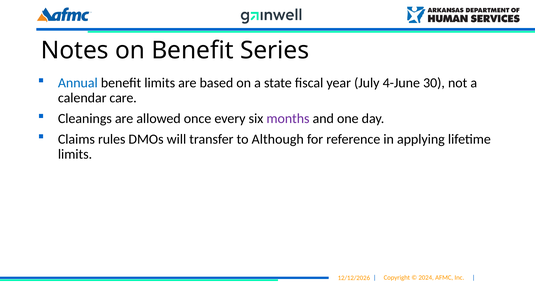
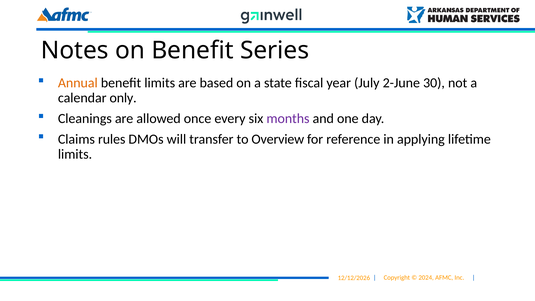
Annual colour: blue -> orange
4-June: 4-June -> 2-June
care: care -> only
Although: Although -> Overview
